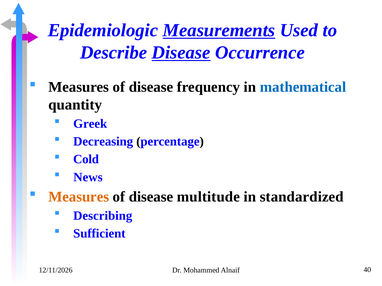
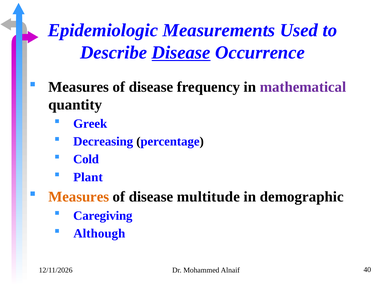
Measurements underline: present -> none
mathematical colour: blue -> purple
News: News -> Plant
standardized: standardized -> demographic
Describing: Describing -> Caregiving
Sufficient: Sufficient -> Although
